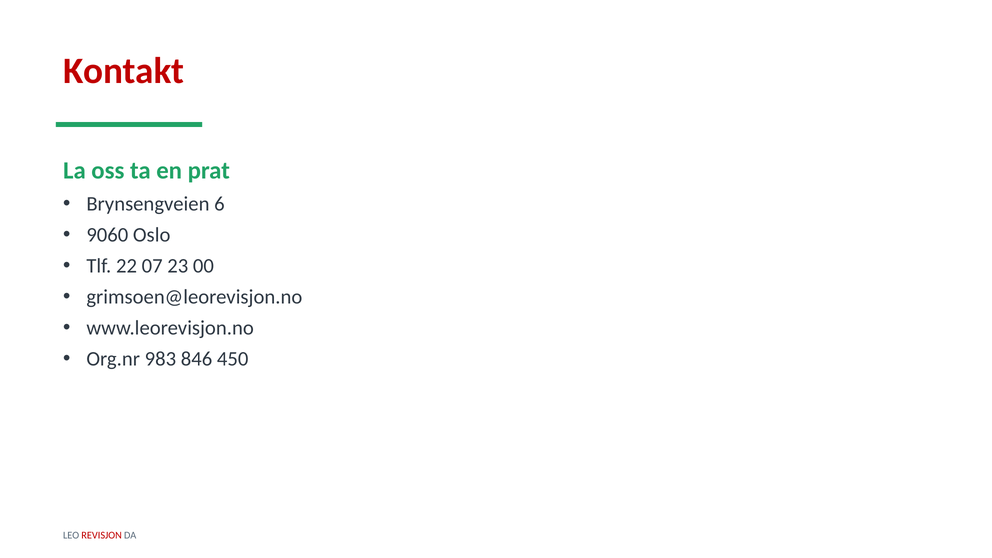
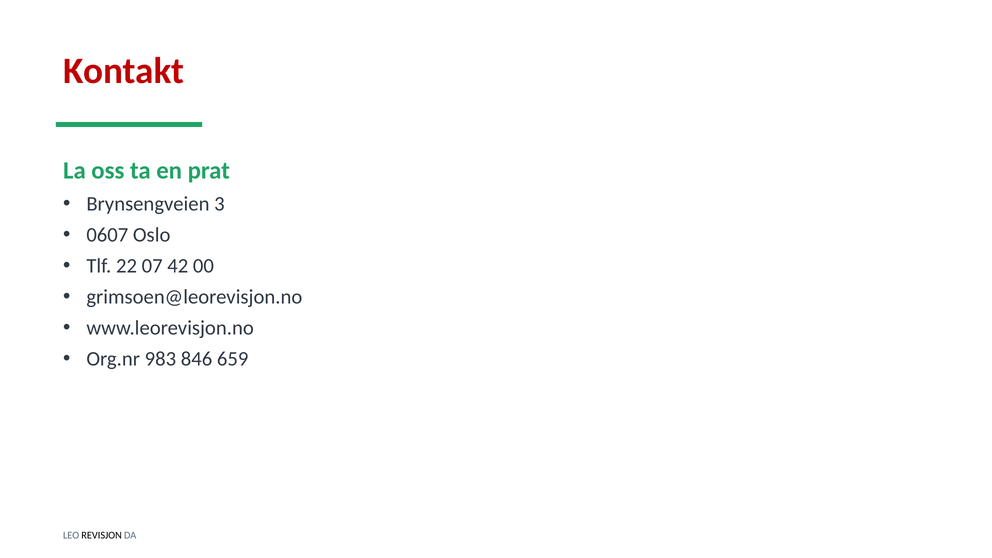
6: 6 -> 3
9060: 9060 -> 0607
23: 23 -> 42
450: 450 -> 659
REVISJON colour: red -> black
